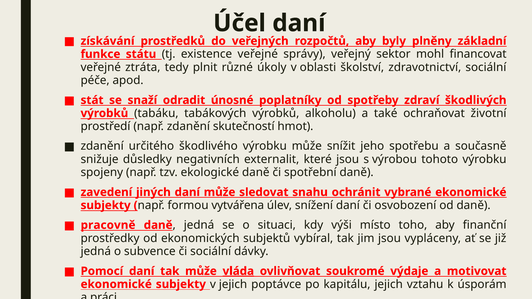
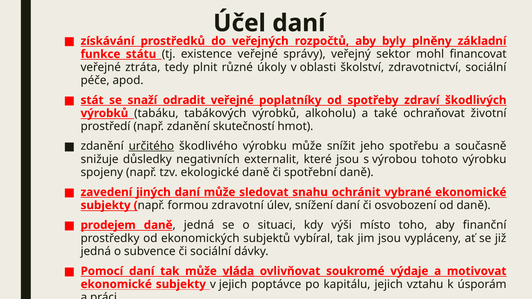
odradit únosné: únosné -> veřejné
určitého underline: none -> present
vytvářena: vytvářena -> zdravotní
pracovně: pracovně -> prodejem
